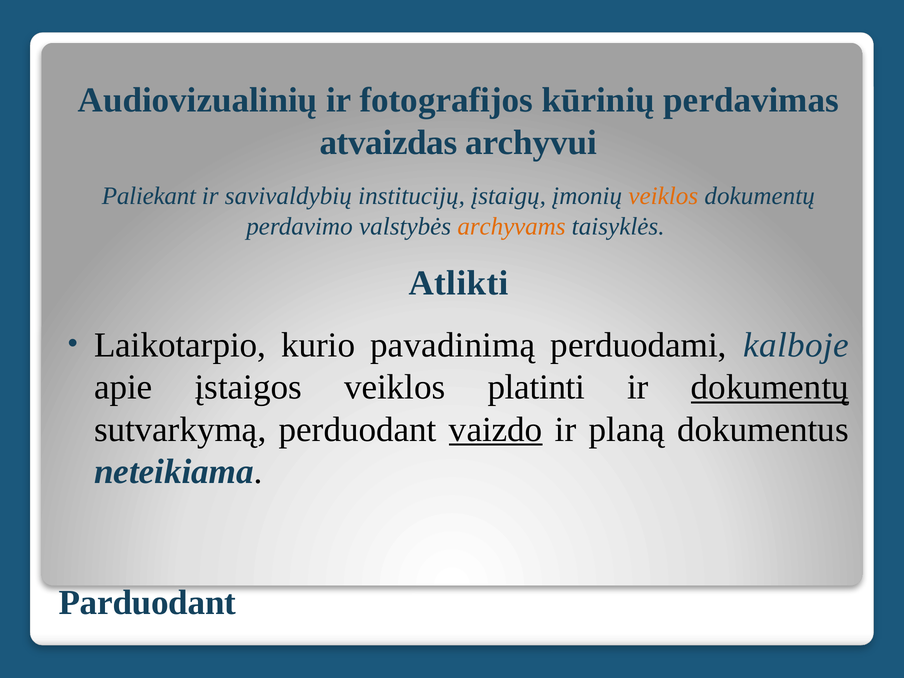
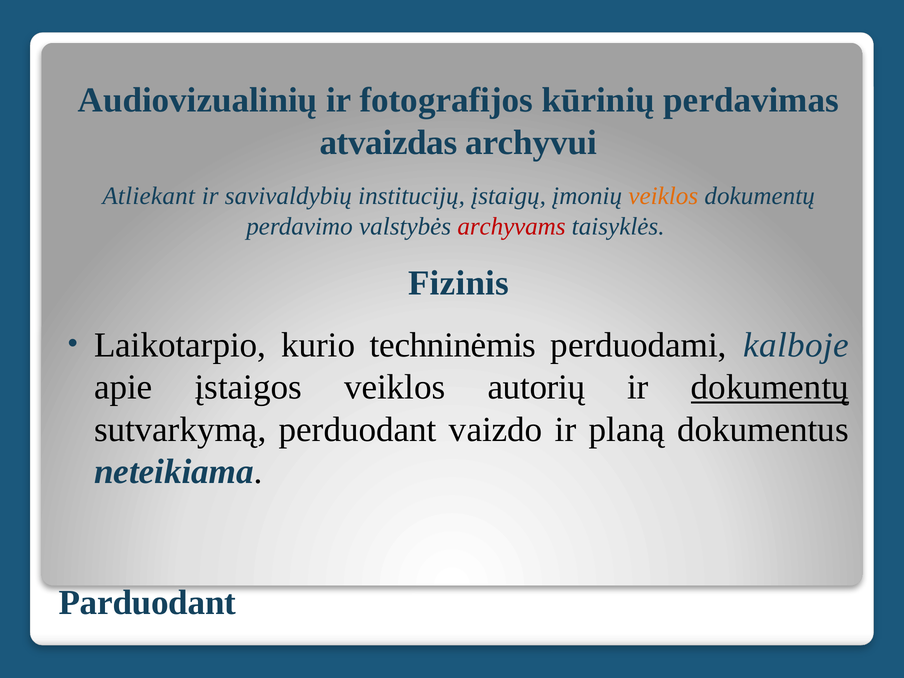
Paliekant: Paliekant -> Atliekant
archyvams colour: orange -> red
Atlikti: Atlikti -> Fizinis
pavadinimą: pavadinimą -> techninėmis
platinti: platinti -> autorių
vaizdo underline: present -> none
